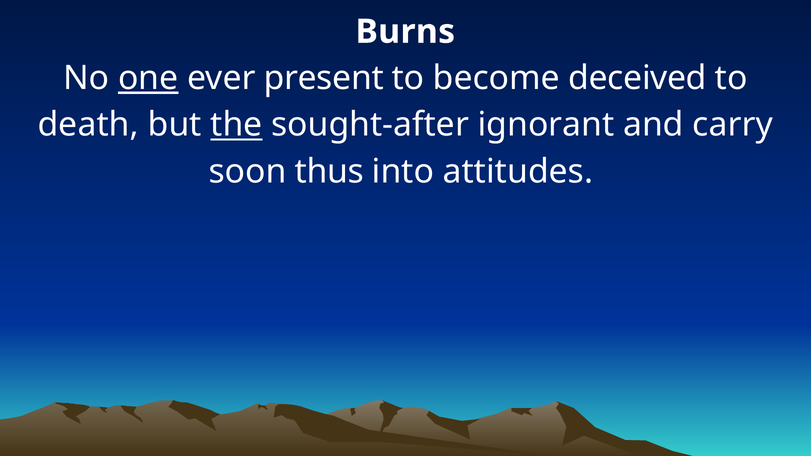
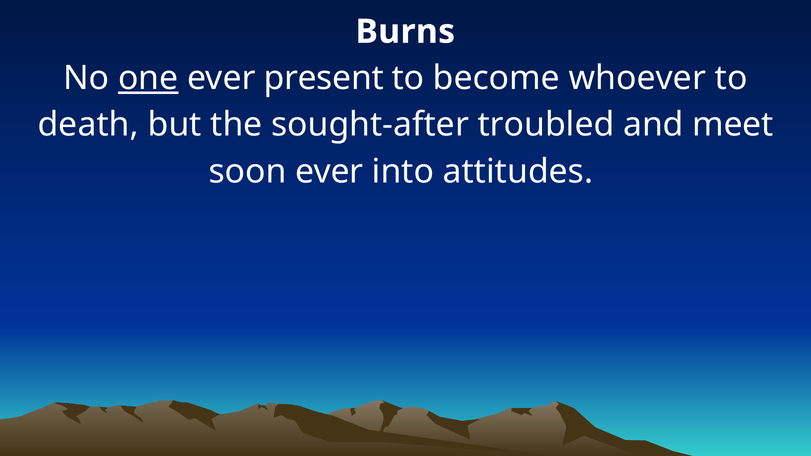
deceived: deceived -> whoever
the underline: present -> none
ignorant: ignorant -> troubled
carry: carry -> meet
soon thus: thus -> ever
